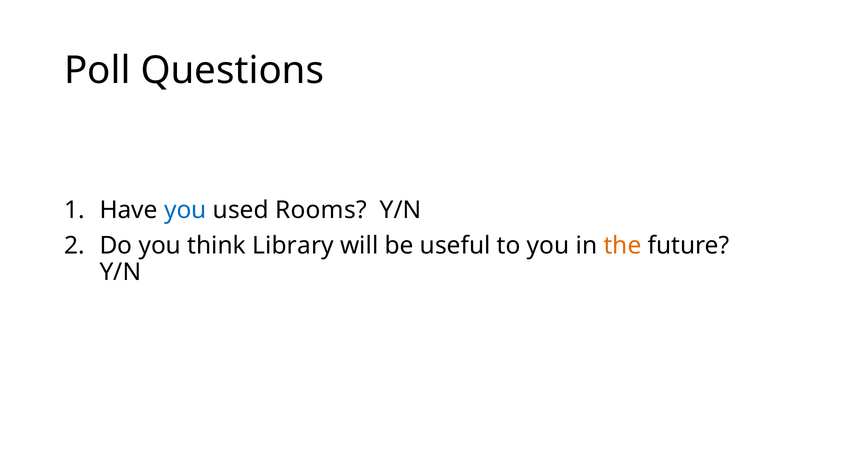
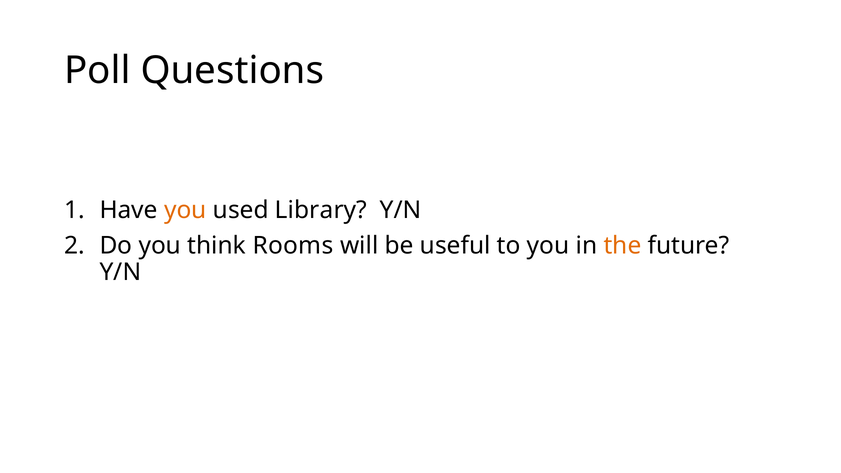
you at (185, 210) colour: blue -> orange
Rooms: Rooms -> Library
Library: Library -> Rooms
